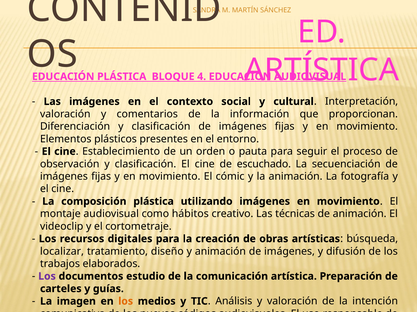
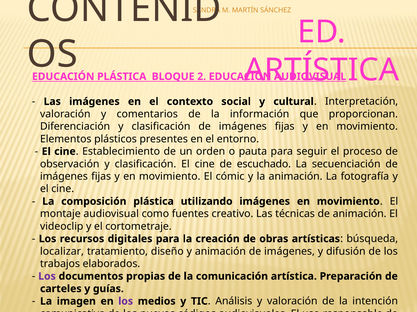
4: 4 -> 2
hábitos: hábitos -> fuentes
estudio: estudio -> propias
los at (126, 302) colour: orange -> purple
